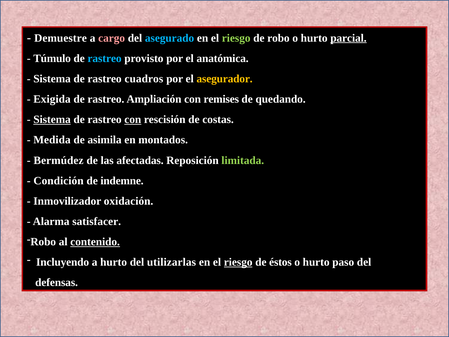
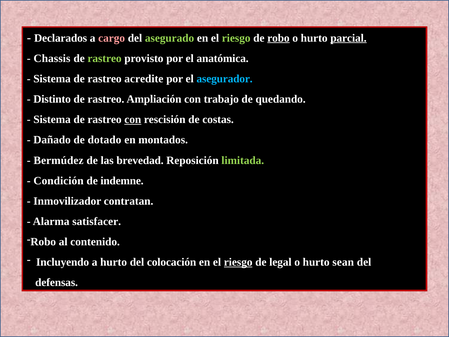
Demuestre: Demuestre -> Declarados
asegurado colour: light blue -> light green
robo at (278, 38) underline: none -> present
Túmulo: Túmulo -> Chassis
rastreo at (105, 59) colour: light blue -> light green
cuadros: cuadros -> acredite
asegurador colour: yellow -> light blue
Exigida: Exigida -> Distinto
remises: remises -> trabajo
Sistema at (52, 120) underline: present -> none
Medida: Medida -> Dañado
asimila: asimila -> dotado
afectadas: afectadas -> brevedad
oxidación: oxidación -> contratan
contenido underline: present -> none
utilizarlas: utilizarlas -> colocación
éstos: éstos -> legal
paso: paso -> sean
